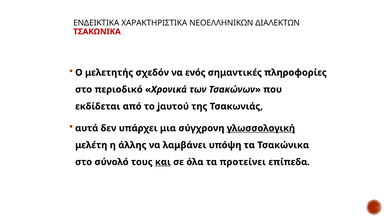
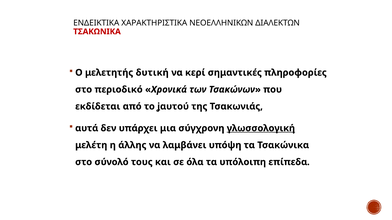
σχεδόν: σχεδόν -> δυτική
ενός: ενός -> κερί
και underline: present -> none
προτείνει: προτείνει -> υπόλοιπη
